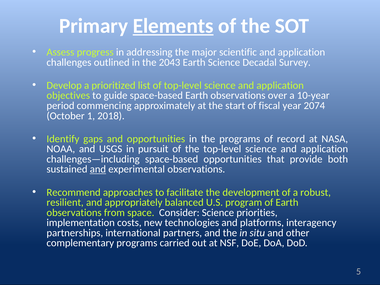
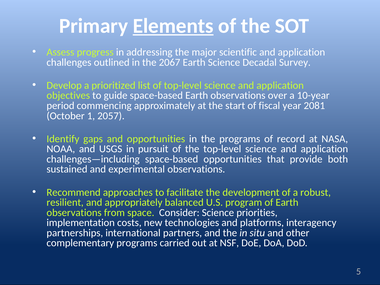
2043: 2043 -> 2067
2074: 2074 -> 2081
2018: 2018 -> 2057
and at (98, 169) underline: present -> none
